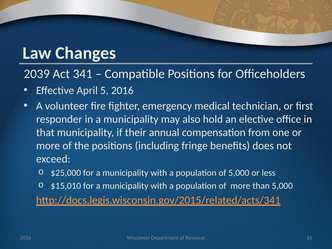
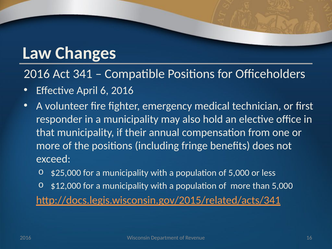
2039 at (37, 74): 2039 -> 2016
5: 5 -> 6
$15,010: $15,010 -> $12,000
